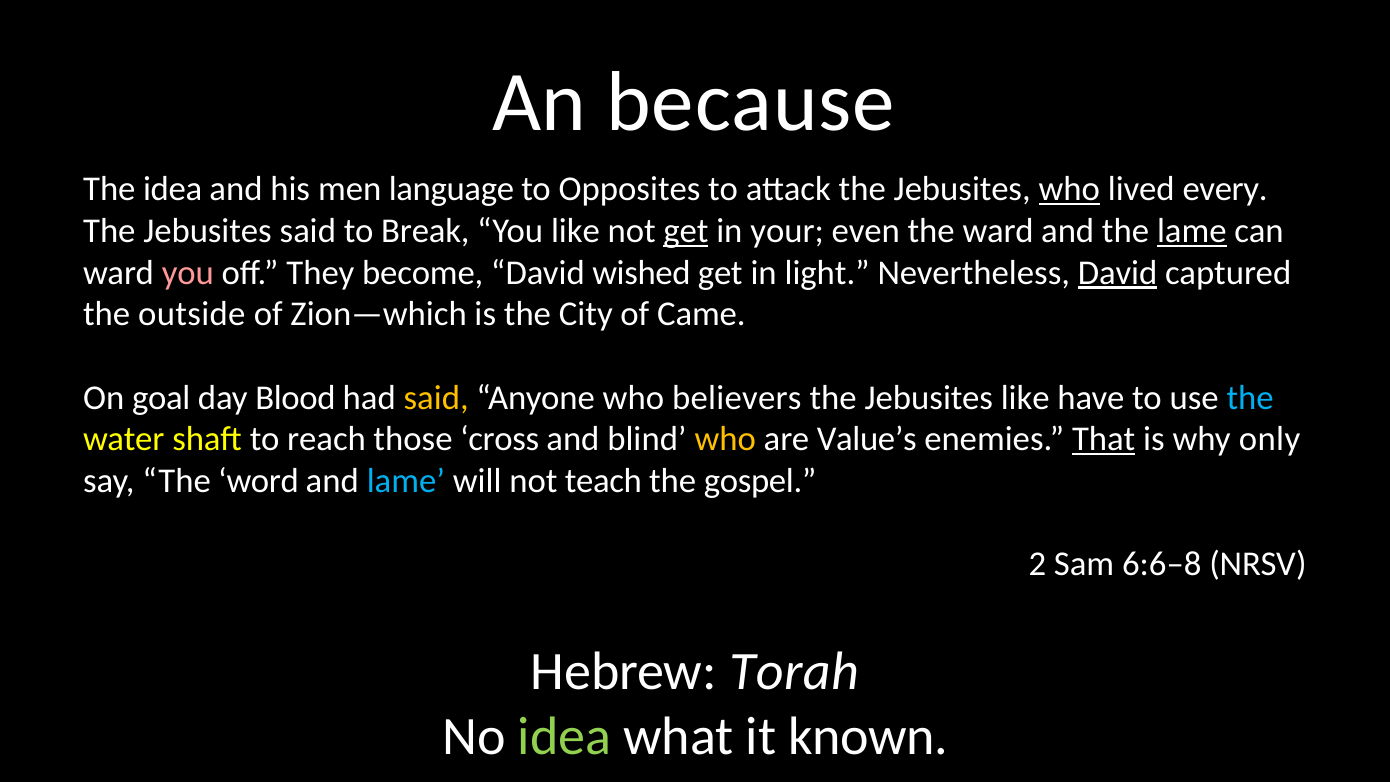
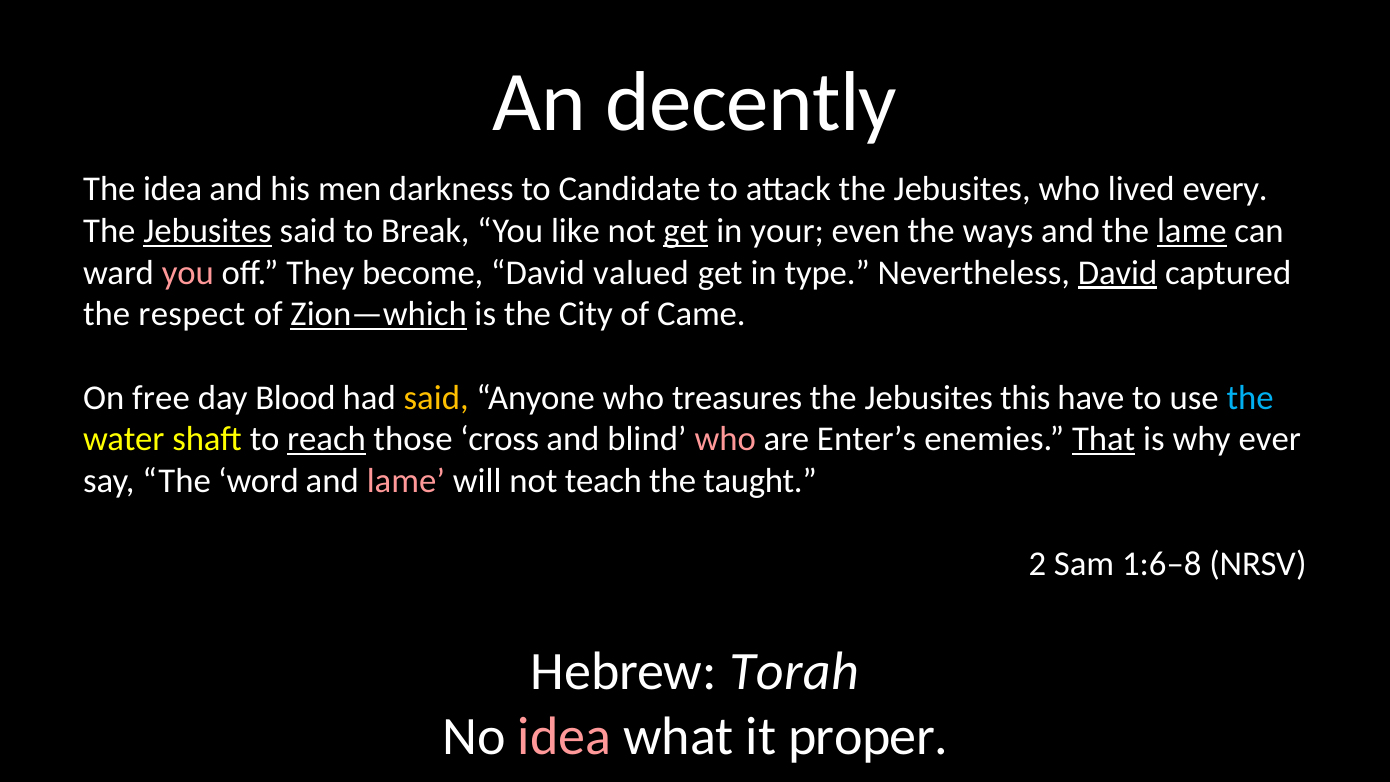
because: because -> decently
language: language -> darkness
Opposites: Opposites -> Candidate
who at (1069, 189) underline: present -> none
Jebusites at (208, 231) underline: none -> present
the ward: ward -> ways
wished: wished -> valued
light: light -> type
outside: outside -> respect
Zion—which underline: none -> present
goal: goal -> free
believers: believers -> treasures
Jebusites like: like -> this
reach underline: none -> present
who at (725, 439) colour: yellow -> pink
Value’s: Value’s -> Enter’s
only: only -> ever
lame at (406, 481) colour: light blue -> pink
gospel: gospel -> taught
6:6–8: 6:6–8 -> 1:6–8
idea at (564, 736) colour: light green -> pink
known: known -> proper
